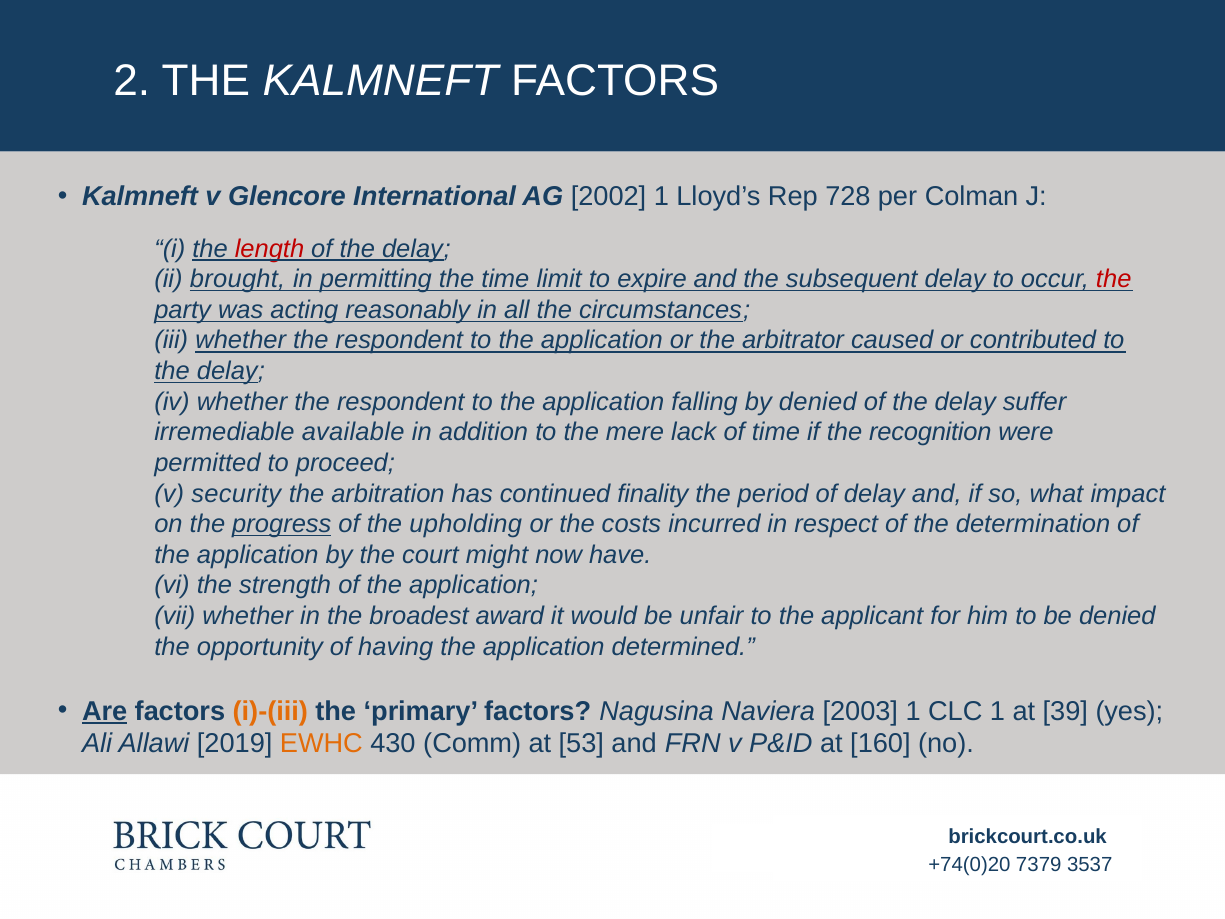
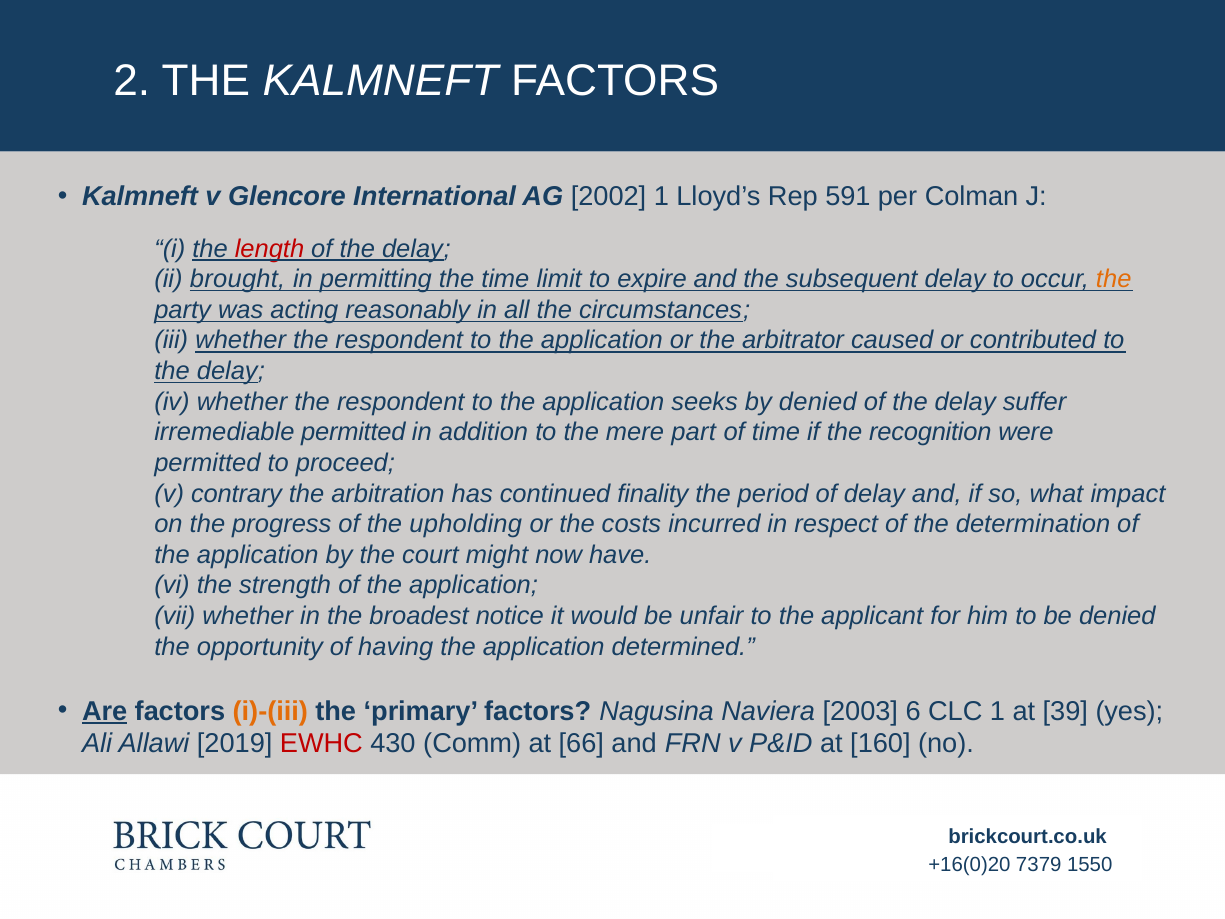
728: 728 -> 591
the at (1114, 279) colour: red -> orange
falling: falling -> seeks
irremediable available: available -> permitted
lack: lack -> part
security: security -> contrary
progress underline: present -> none
award: award -> notice
2003 1: 1 -> 6
EWHC colour: orange -> red
53: 53 -> 66
+74(0)20: +74(0)20 -> +16(0)20
3537: 3537 -> 1550
